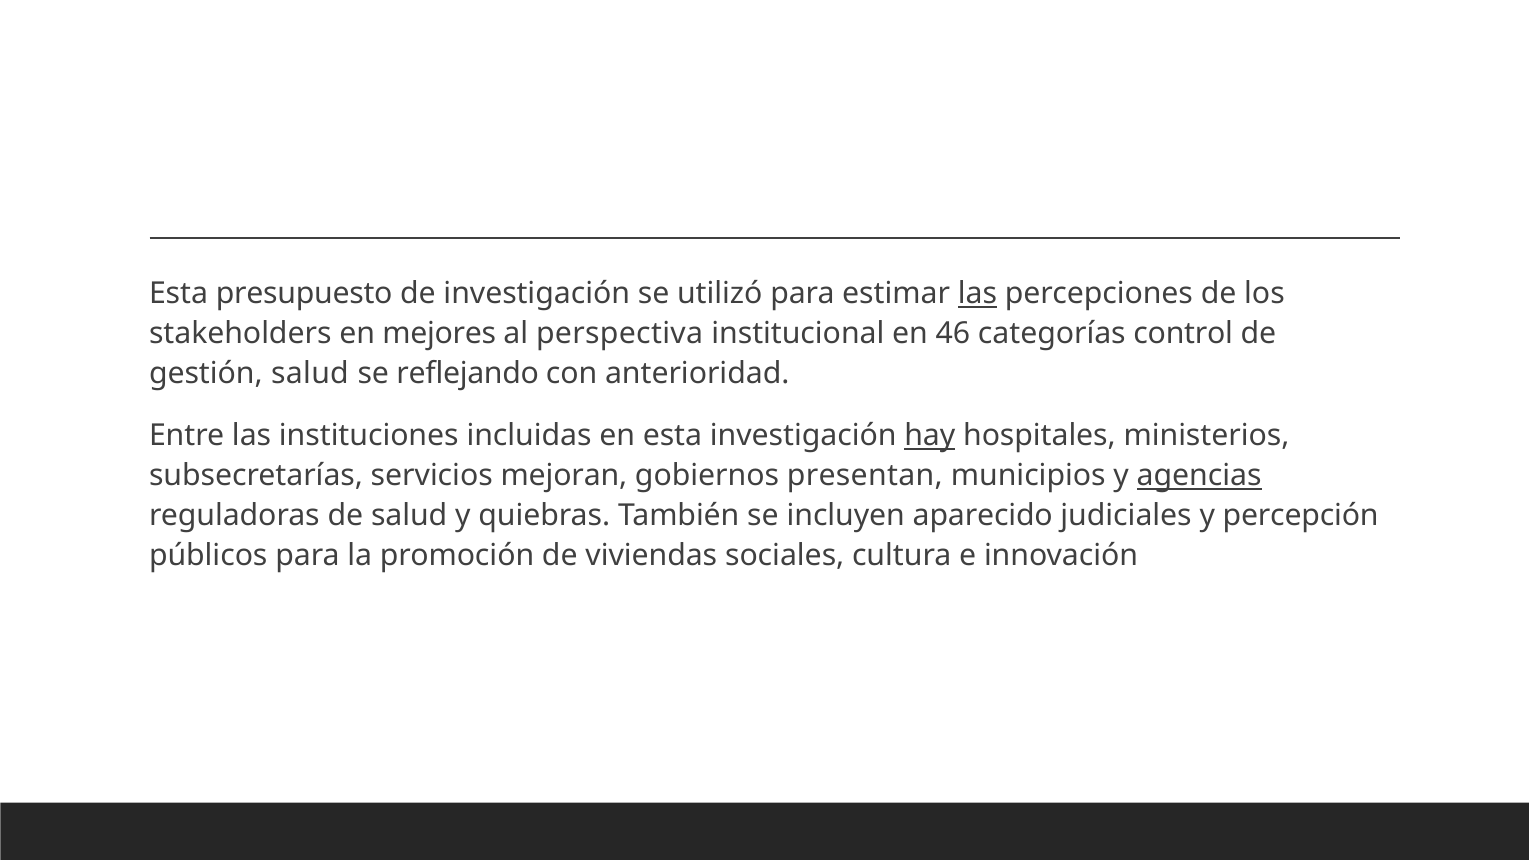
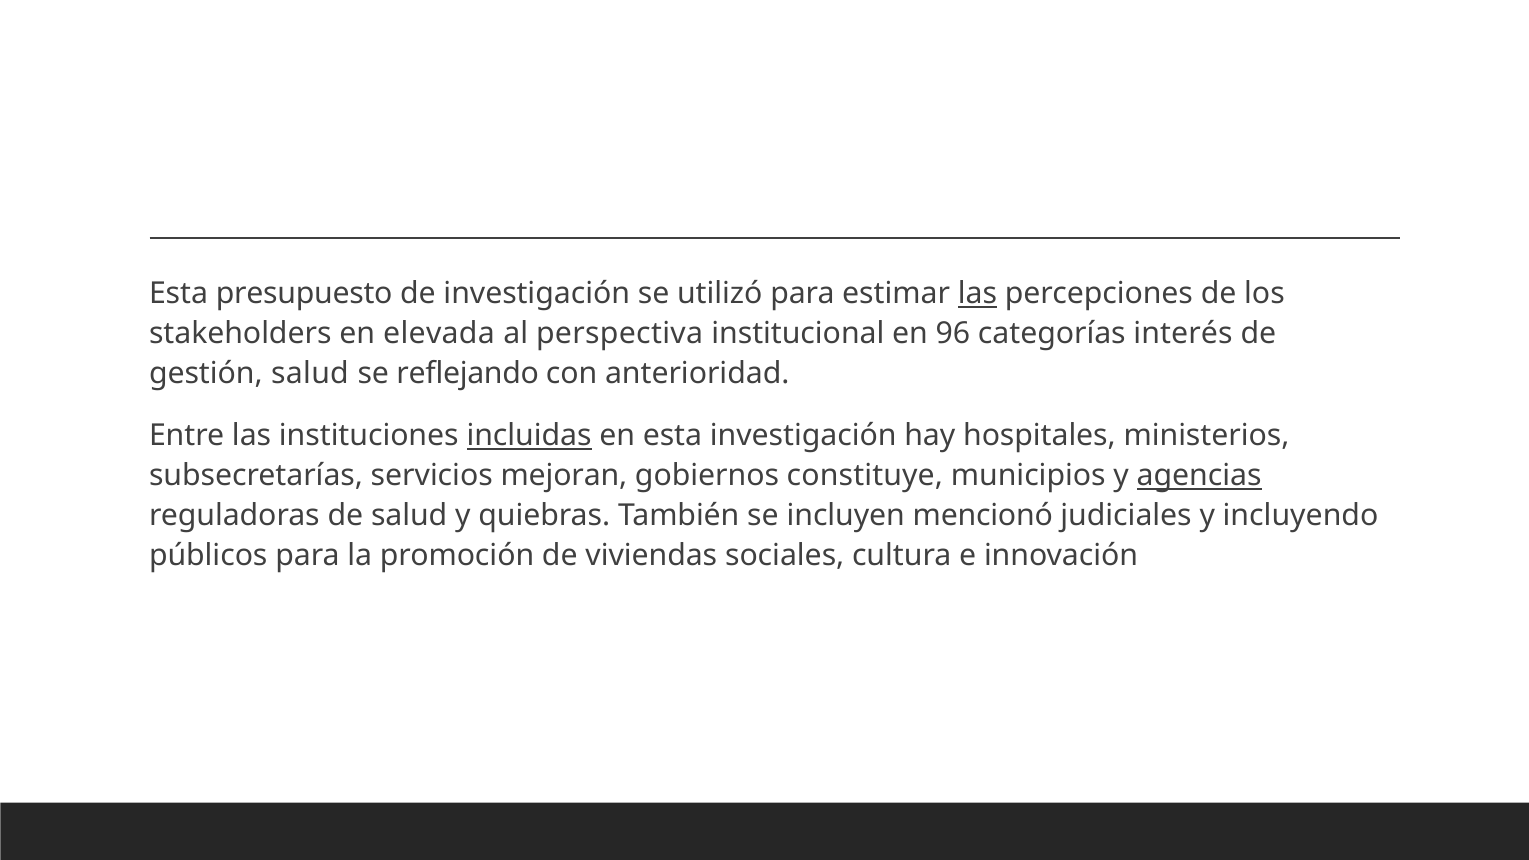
mejores: mejores -> elevada
46: 46 -> 96
control: control -> interés
incluidas underline: none -> present
hay underline: present -> none
presentan: presentan -> constituye
aparecido: aparecido -> mencionó
percepción: percepción -> incluyendo
